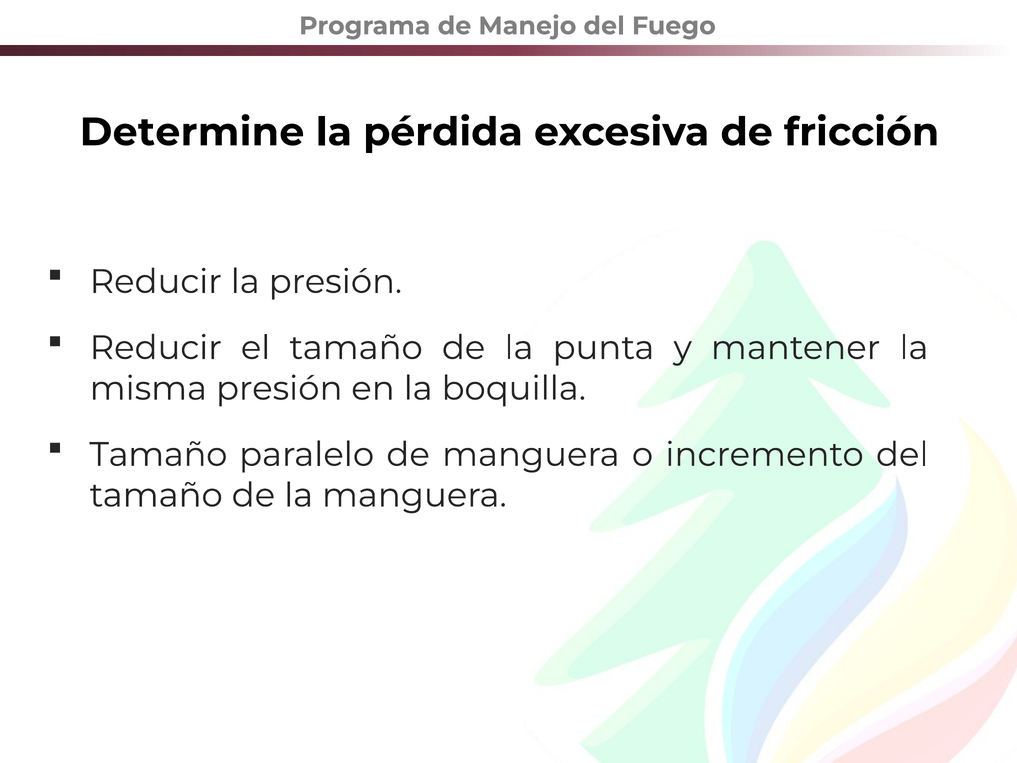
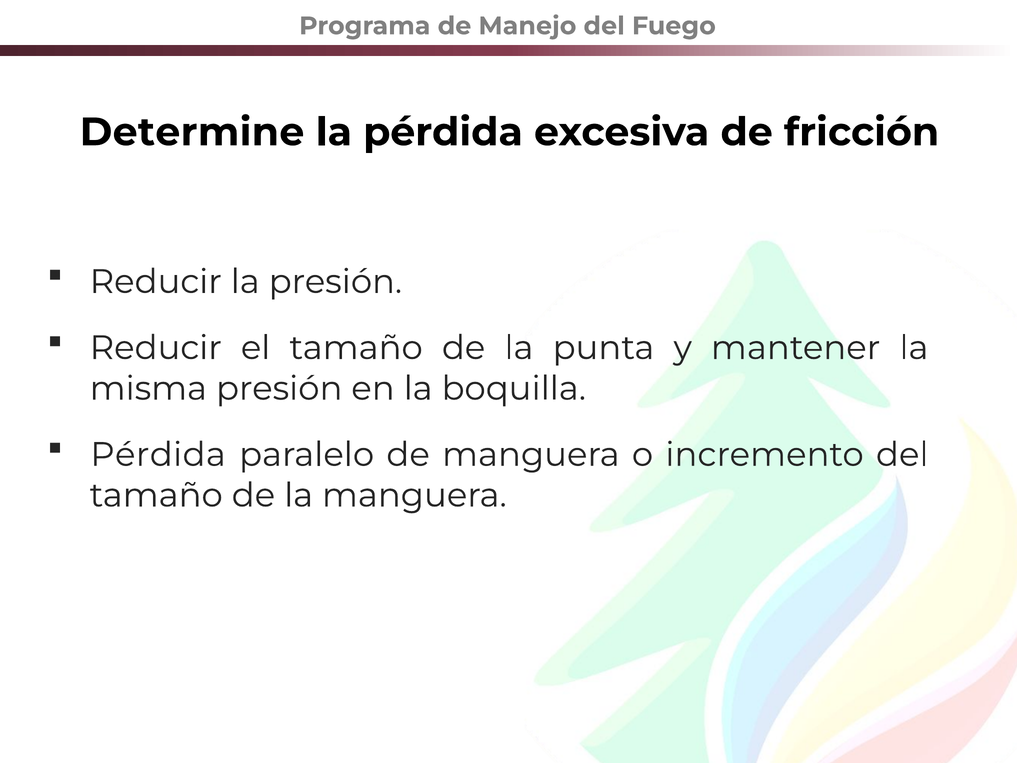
Tamaño at (158, 455): Tamaño -> Pérdida
